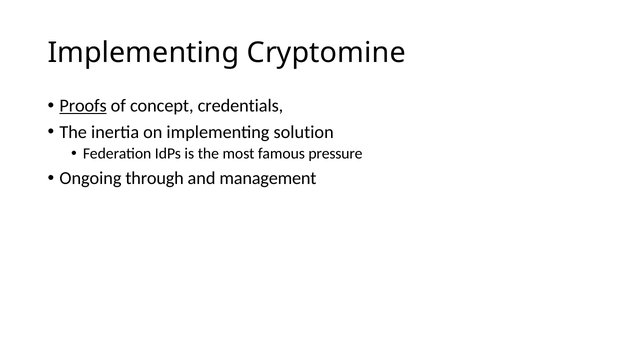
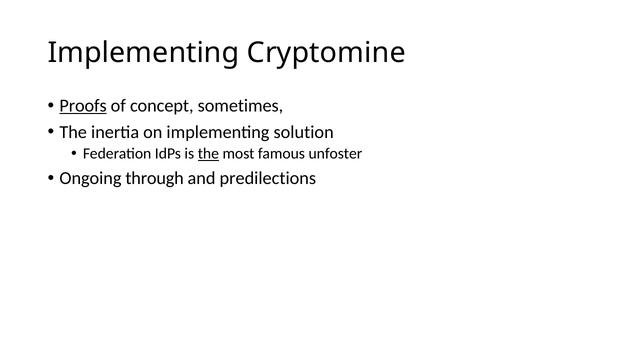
credentials: credentials -> sometimes
the at (208, 154) underline: none -> present
pressure: pressure -> unfoster
management: management -> predilections
